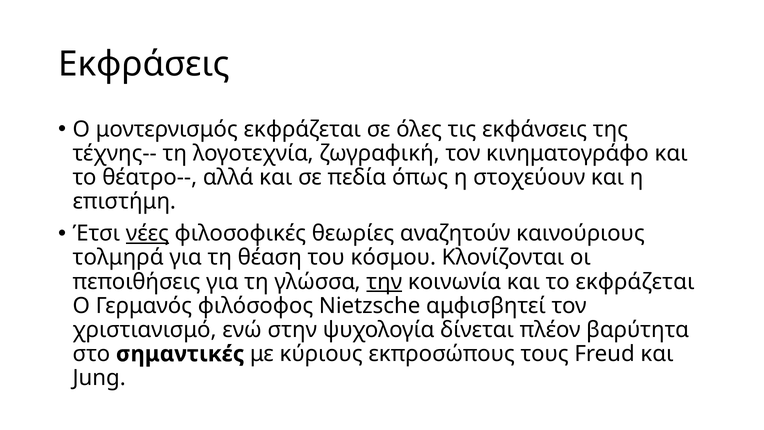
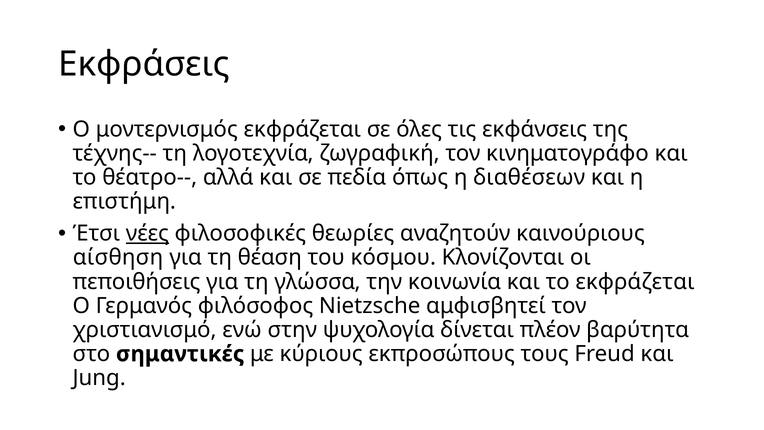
στοχεύουν: στοχεύουν -> διαθέσεων
τολμηρά: τολμηρά -> αίσθηση
την underline: present -> none
